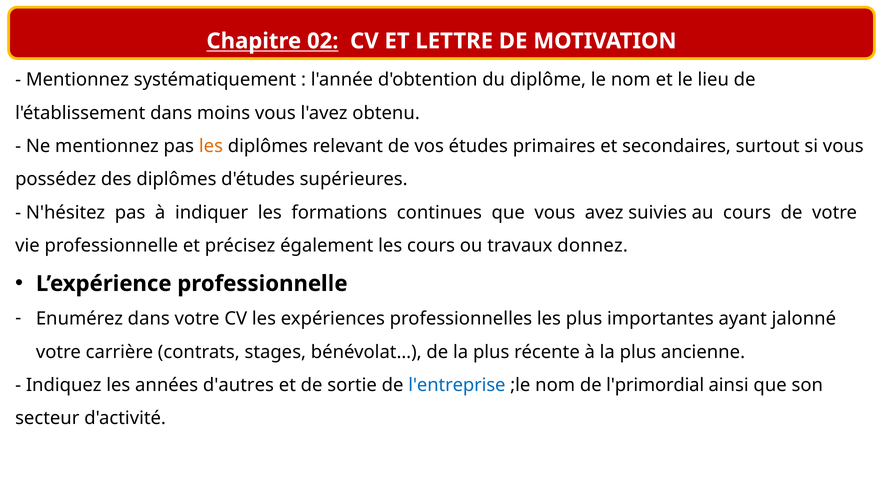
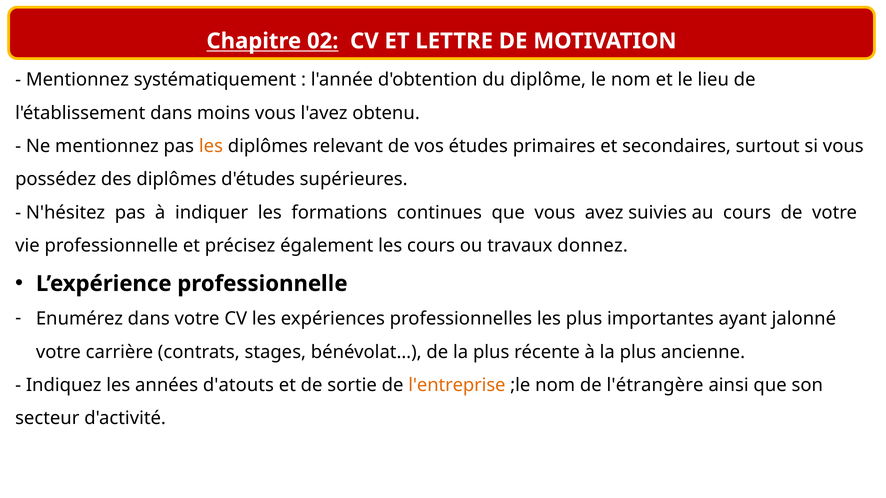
d'autres: d'autres -> d'atouts
l'entreprise colour: blue -> orange
l'primordial: l'primordial -> l'étrangère
